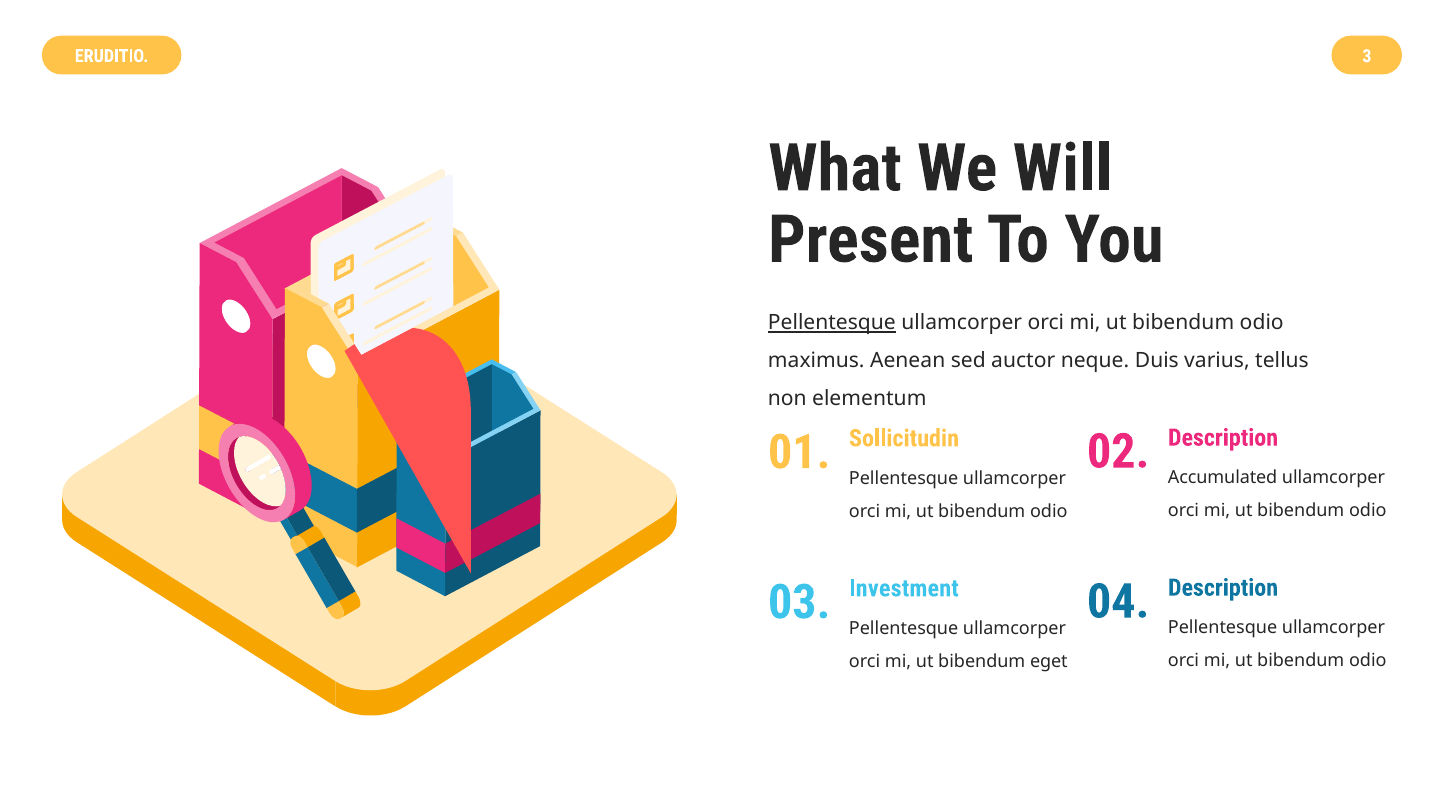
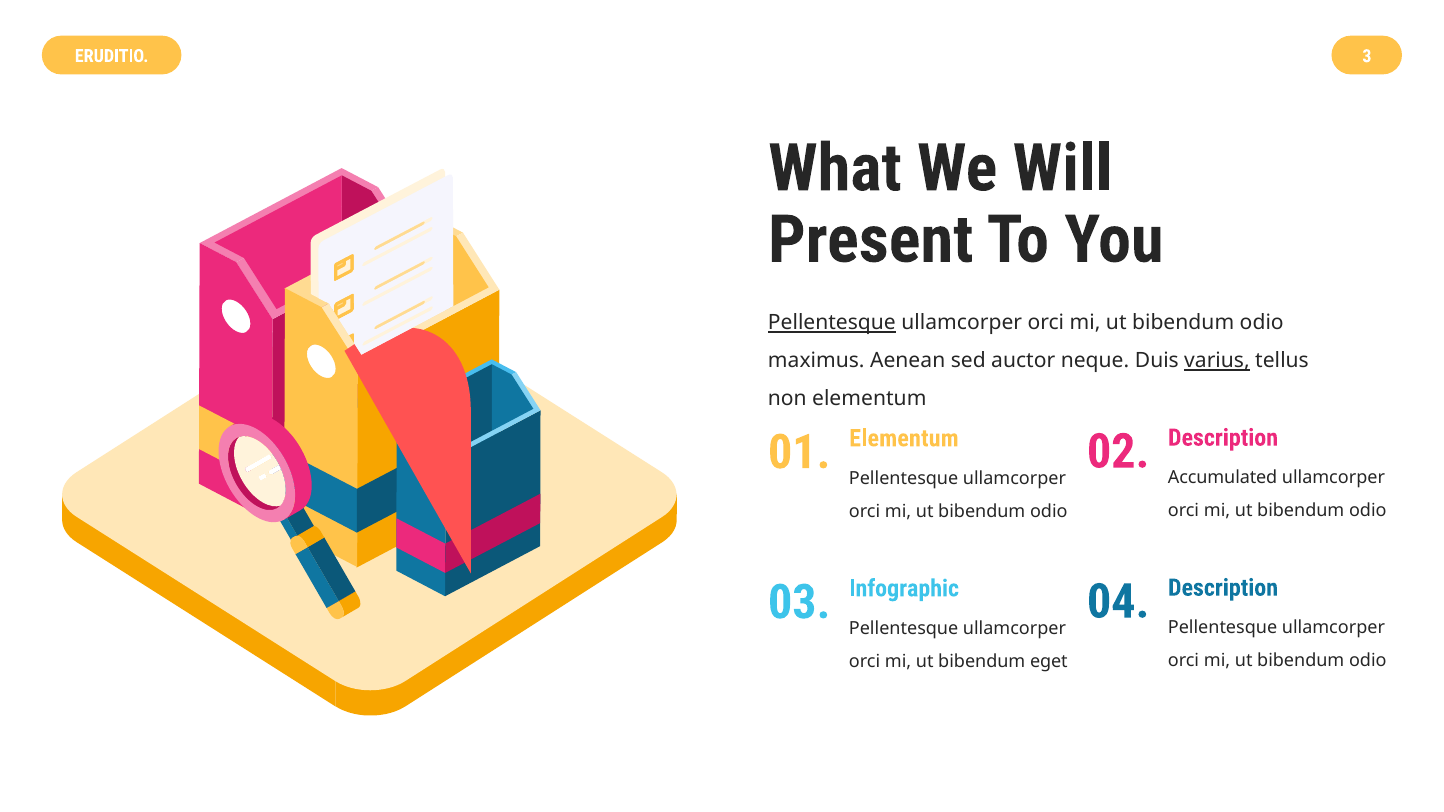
varius underline: none -> present
01 Sollicitudin: Sollicitudin -> Elementum
Investment: Investment -> Infographic
